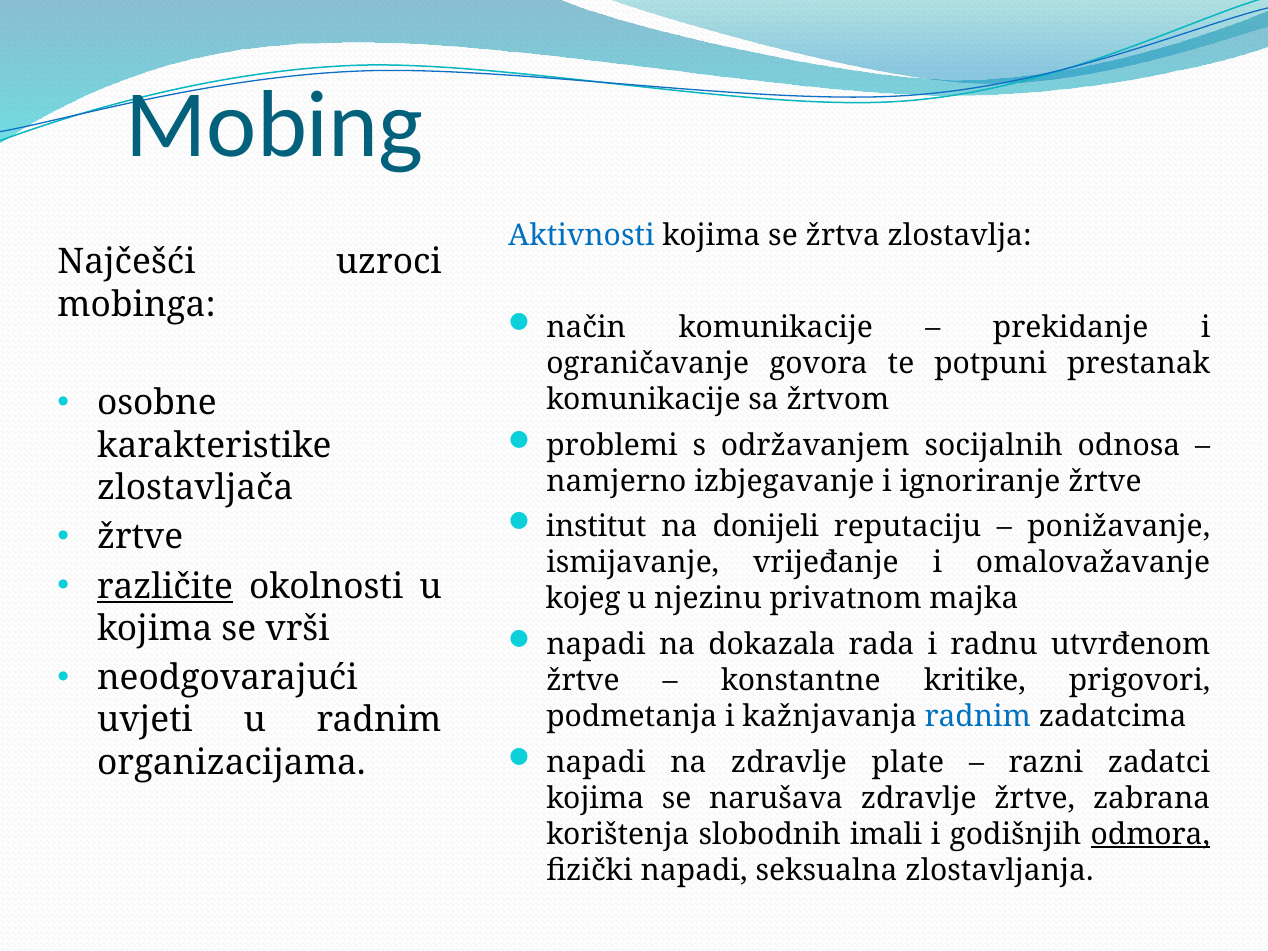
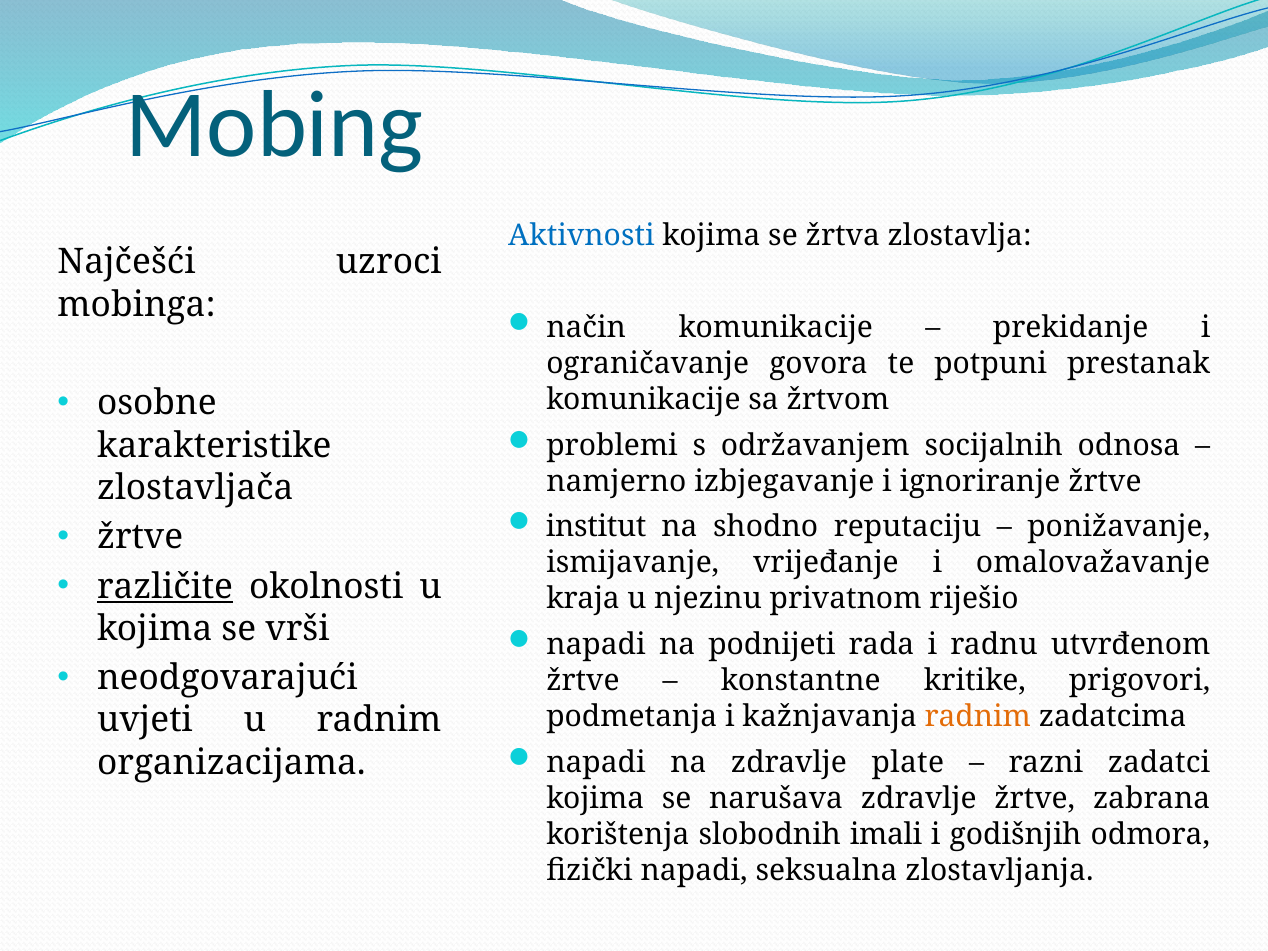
donijeli: donijeli -> shodno
kojeg: kojeg -> kraja
majka: majka -> riješio
dokazala: dokazala -> podnijeti
radnim at (978, 717) colour: blue -> orange
odmora underline: present -> none
